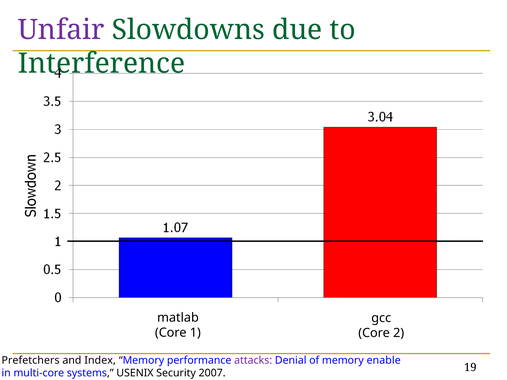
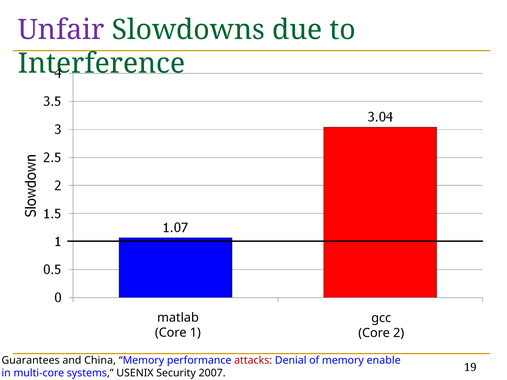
Prefetchers: Prefetchers -> Guarantees
Index: Index -> China
attacks colour: purple -> red
